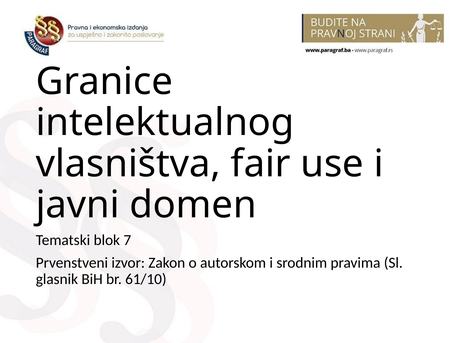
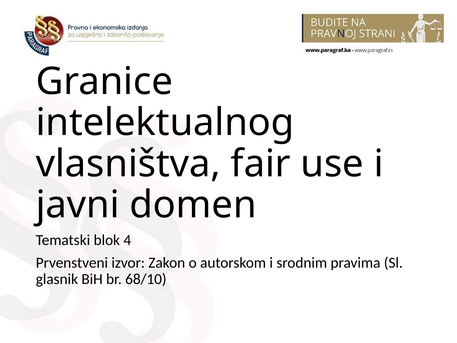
7: 7 -> 4
61/10: 61/10 -> 68/10
